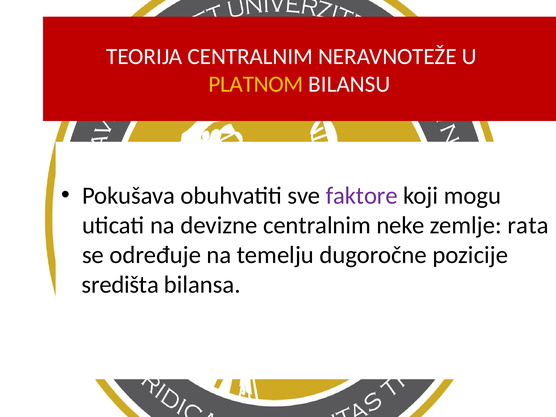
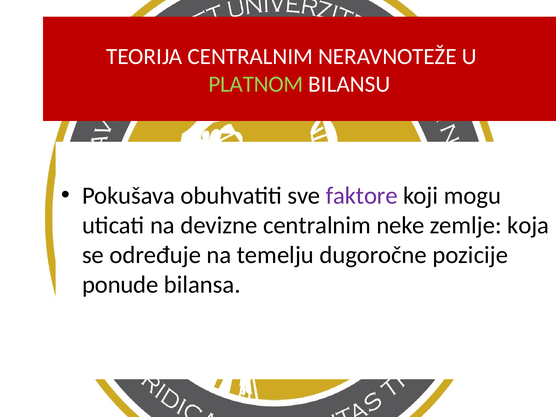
PLATNOM colour: yellow -> light green
rata: rata -> koja
središta: središta -> ponude
